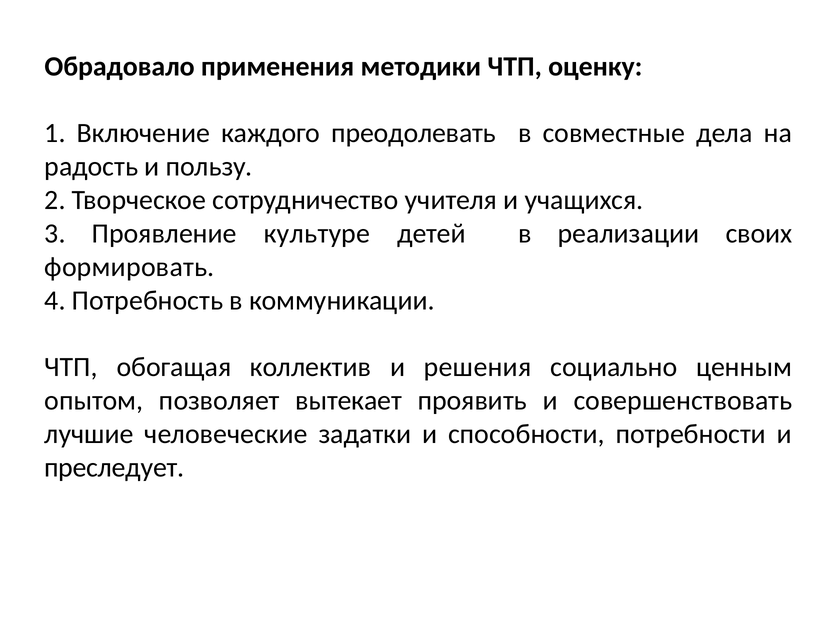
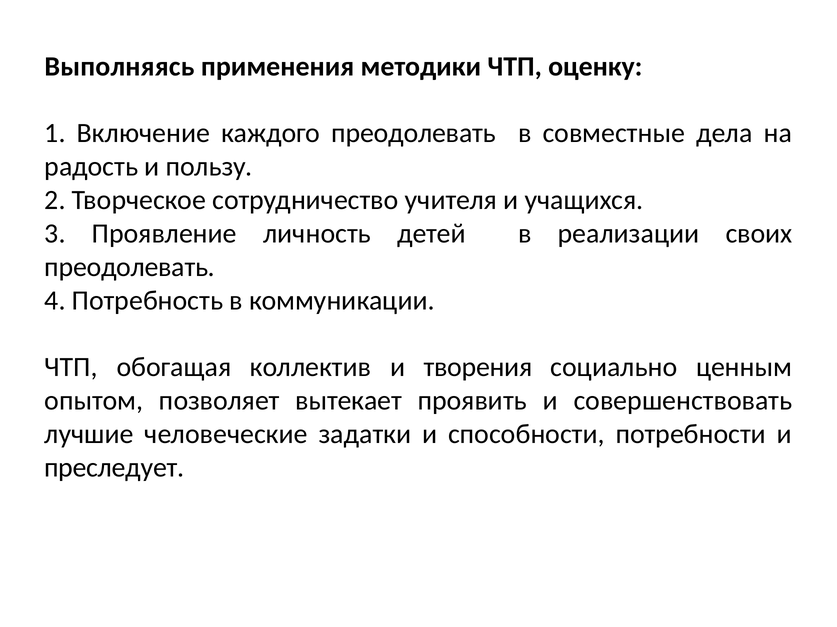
Обрадовало: Обрадовало -> Выполняясь
культуре: культуре -> личность
формировать at (129, 267): формировать -> преодолевать
решения: решения -> творения
